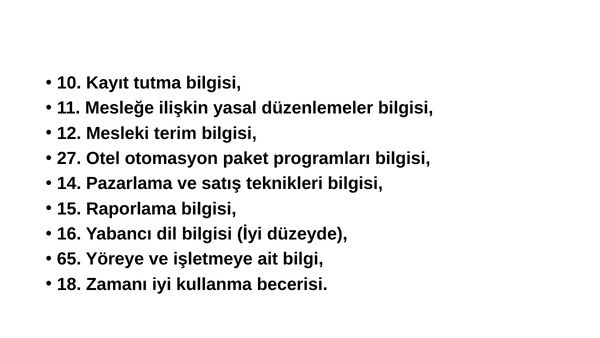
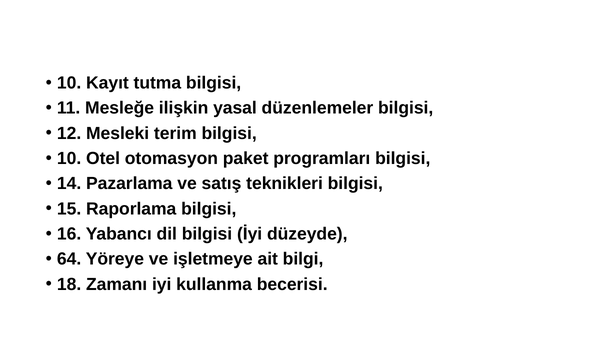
27 at (69, 158): 27 -> 10
65: 65 -> 64
